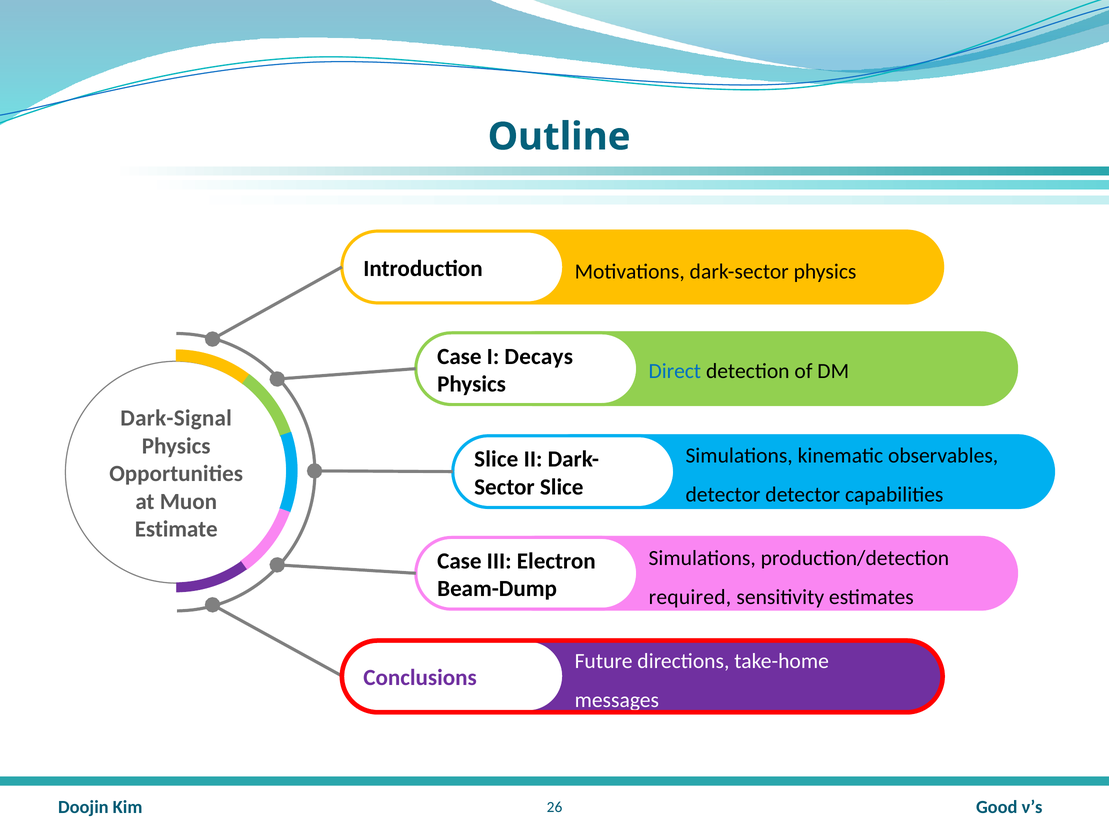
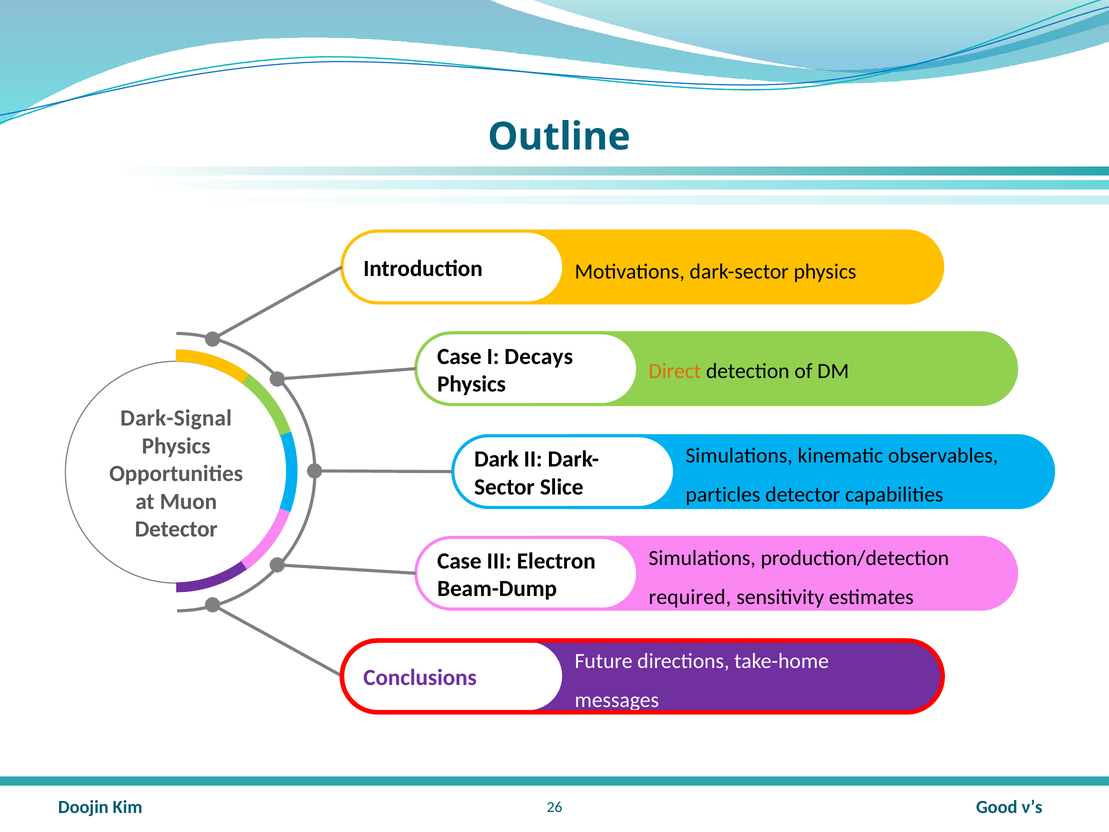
Direct colour: blue -> orange
Slice at (496, 459): Slice -> Dark
detector at (723, 494): detector -> particles
Estimate at (176, 529): Estimate -> Detector
